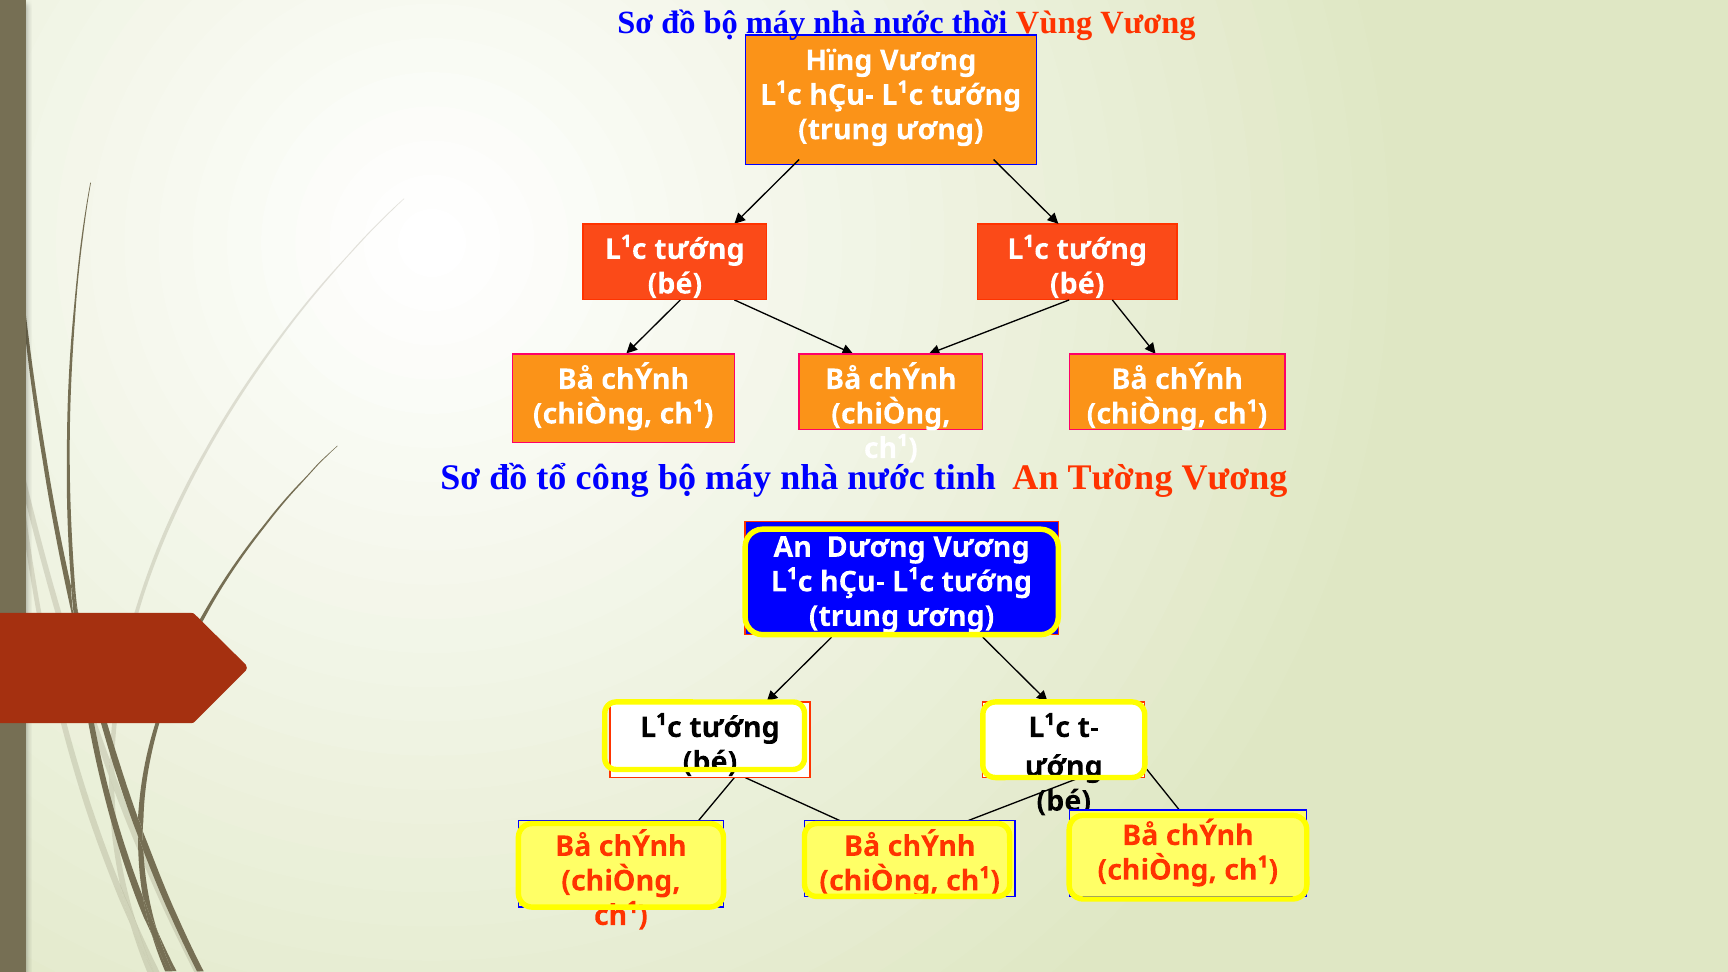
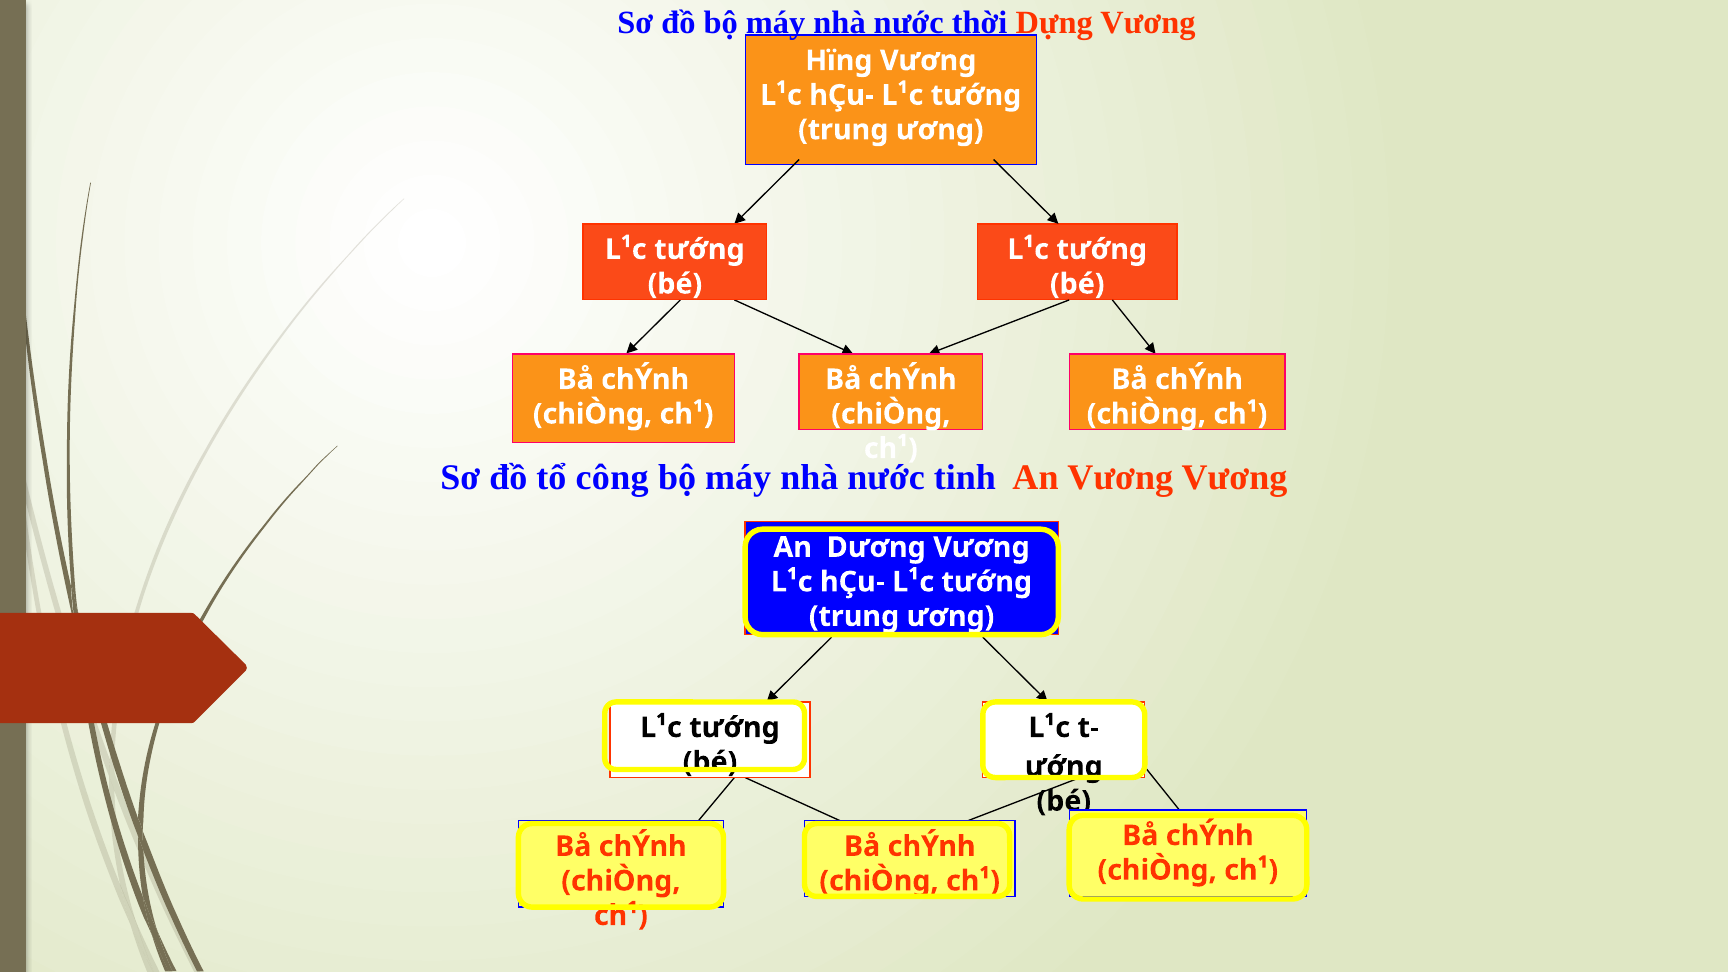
Vùng: Vùng -> Dựng
Tường: Tường -> Vương
